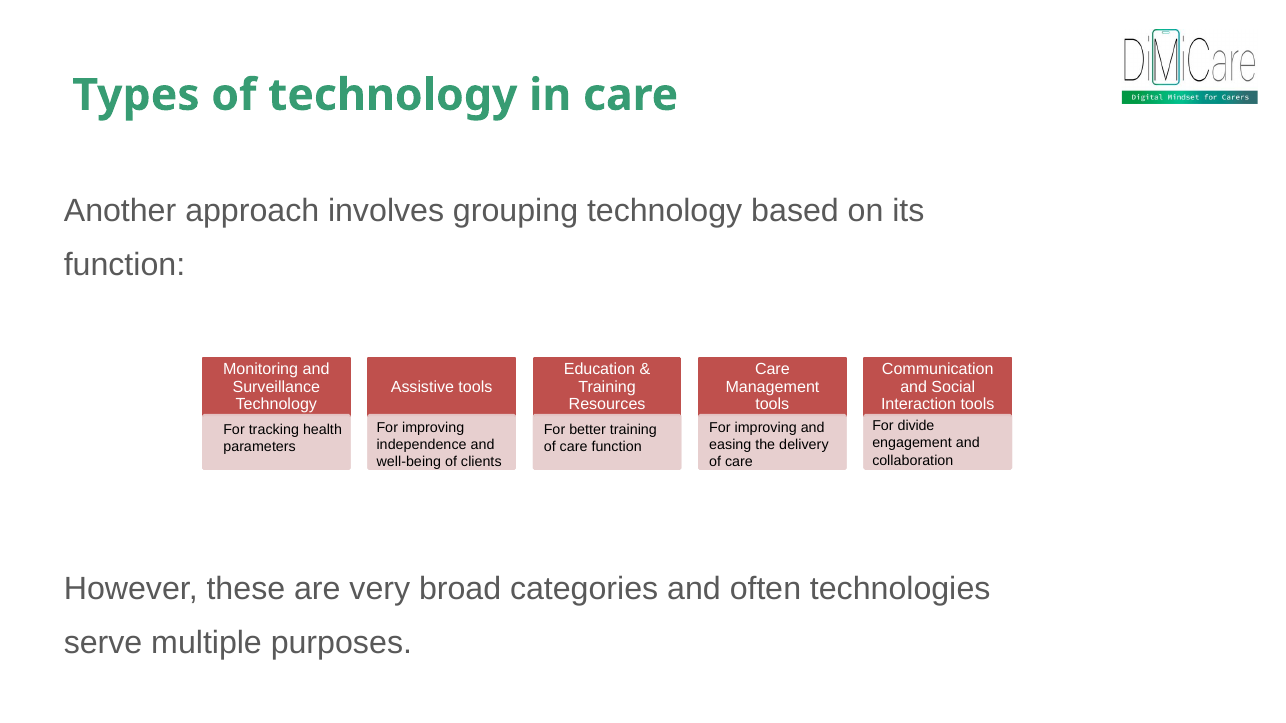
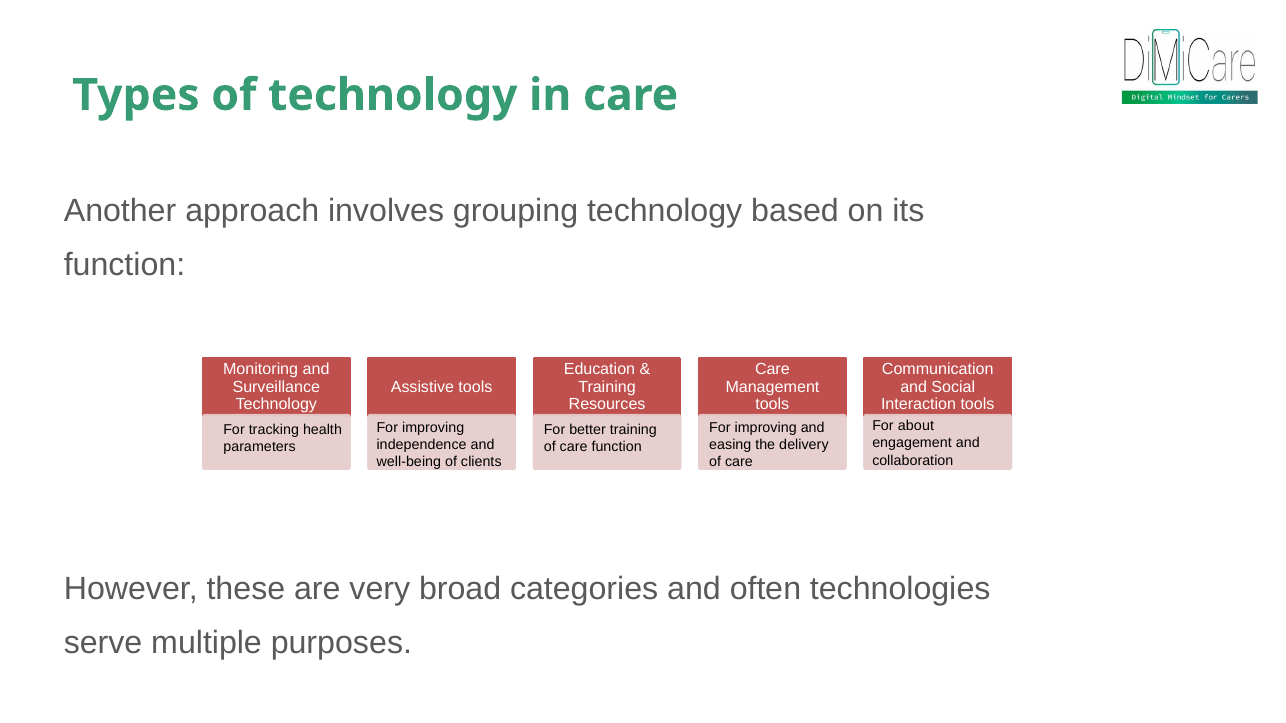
divide: divide -> about
